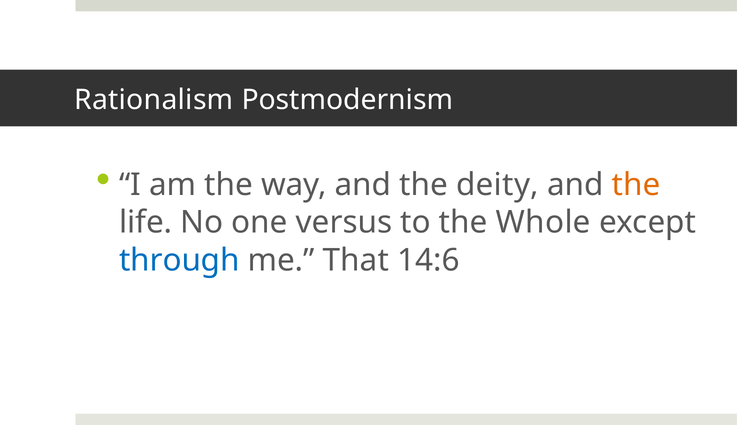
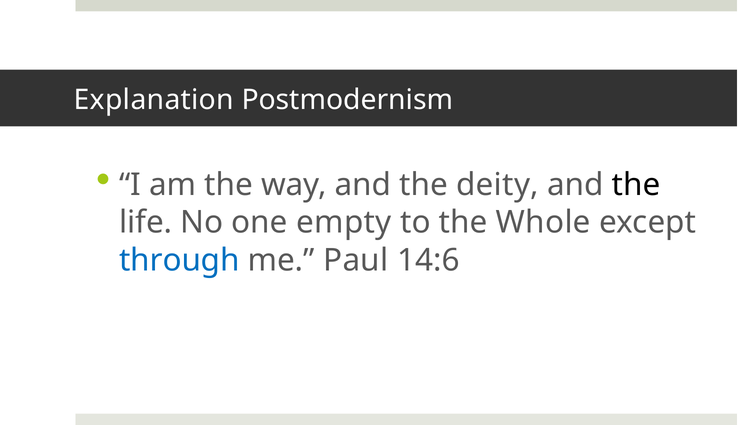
Rationalism: Rationalism -> Explanation
the at (636, 185) colour: orange -> black
versus: versus -> empty
That: That -> Paul
